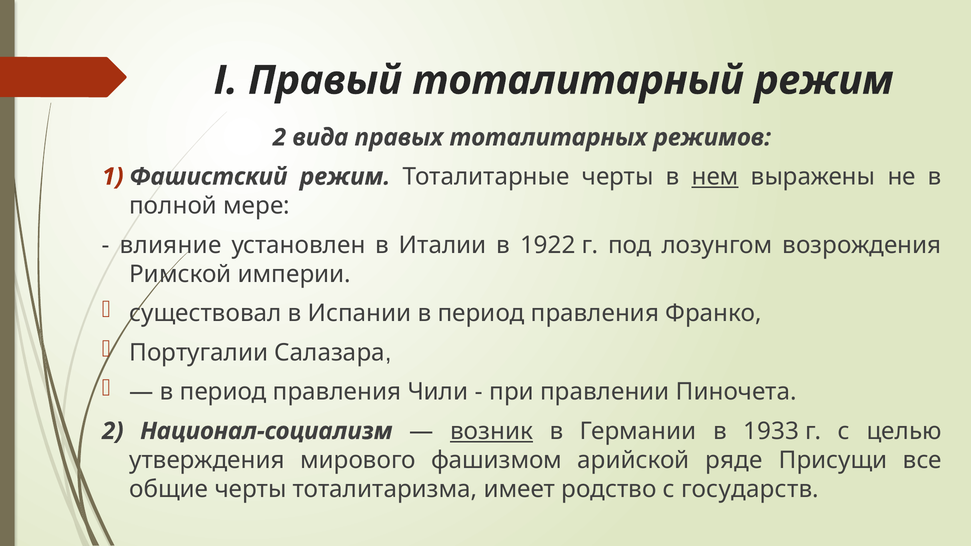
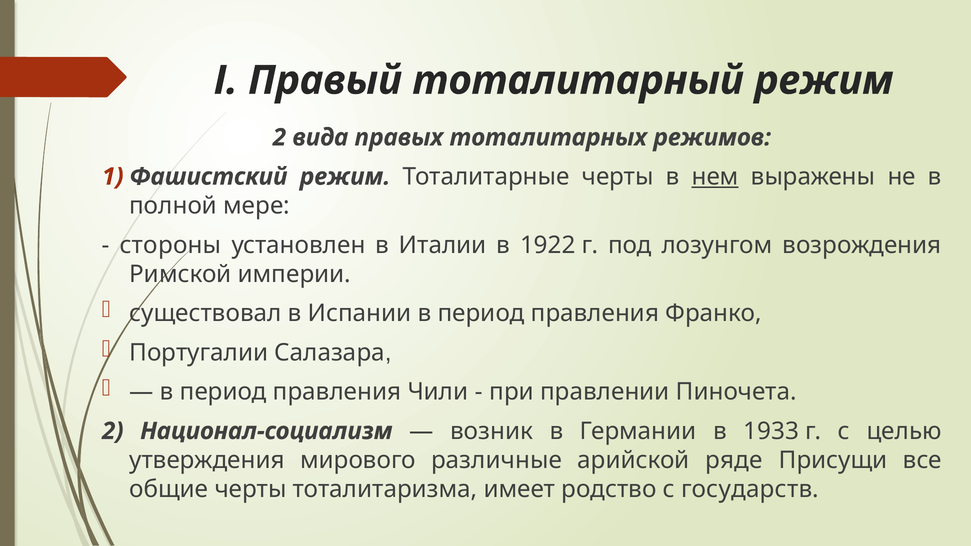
влияние: влияние -> стороны
возник underline: present -> none
фашизмом: фашизмом -> различные
